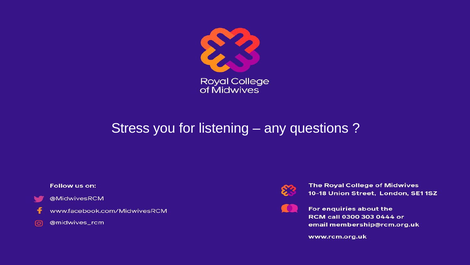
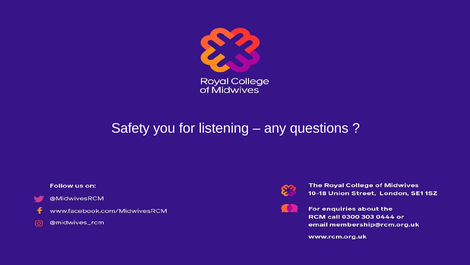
Stress: Stress -> Safety
